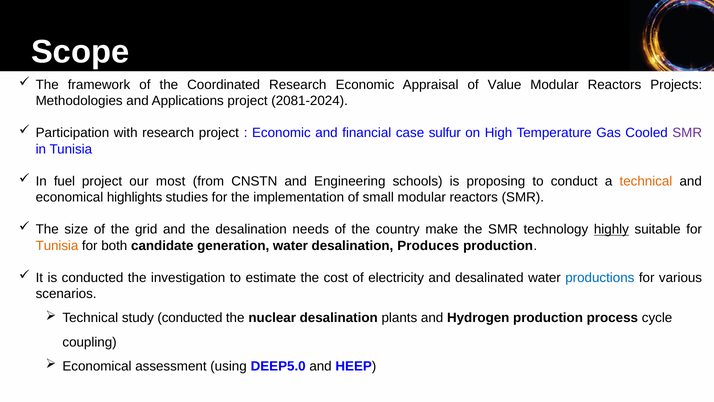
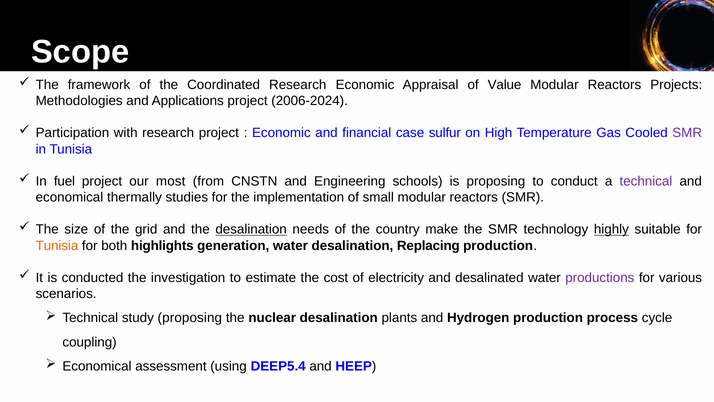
2081-2024: 2081-2024 -> 2006-2024
technical at (646, 181) colour: orange -> purple
highlights: highlights -> thermally
desalination at (251, 229) underline: none -> present
candidate: candidate -> highlights
Produces: Produces -> Replacing
productions colour: blue -> purple
study conducted: conducted -> proposing
DEEP5.0: DEEP5.0 -> DEEP5.4
